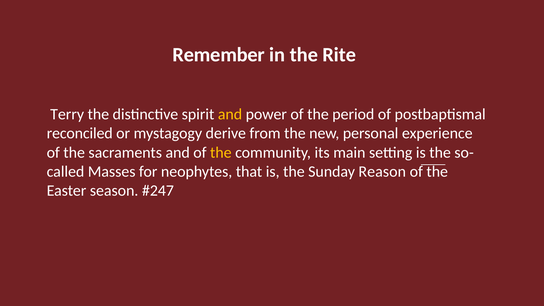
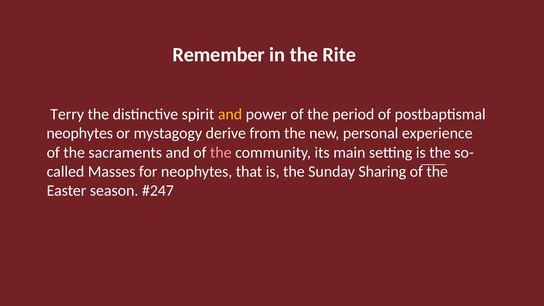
reconciled at (80, 133): reconciled -> neophytes
the at (221, 152) colour: yellow -> pink
Reason: Reason -> Sharing
